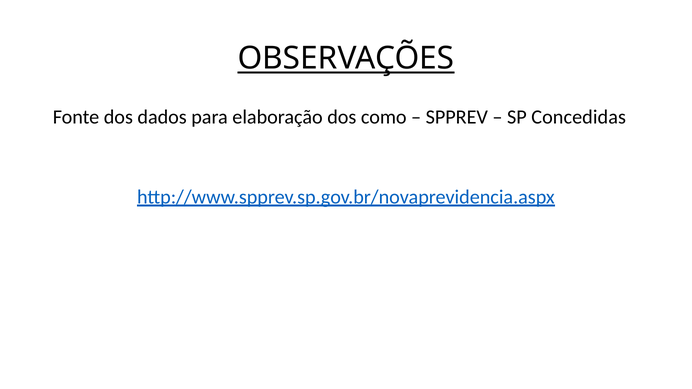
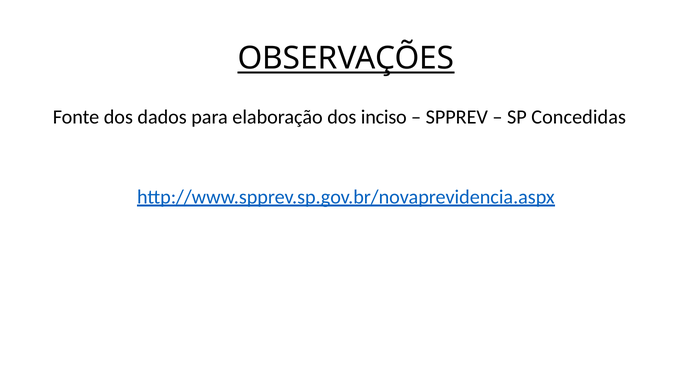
como: como -> inciso
